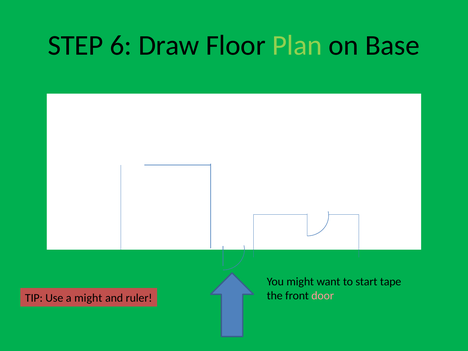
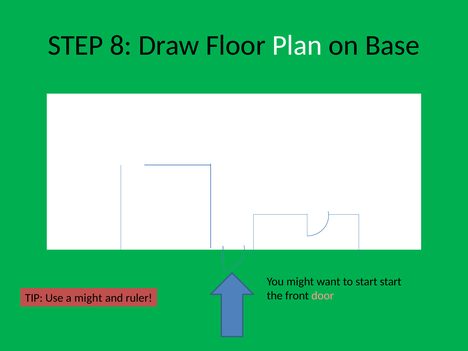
6: 6 -> 8
Plan colour: light green -> white
start tape: tape -> start
